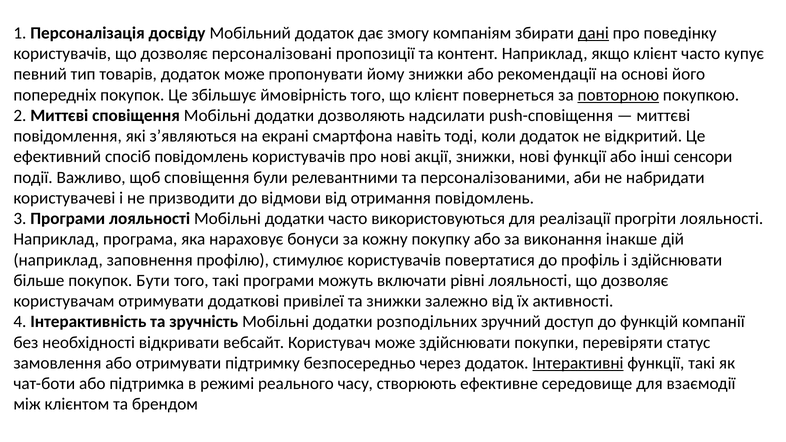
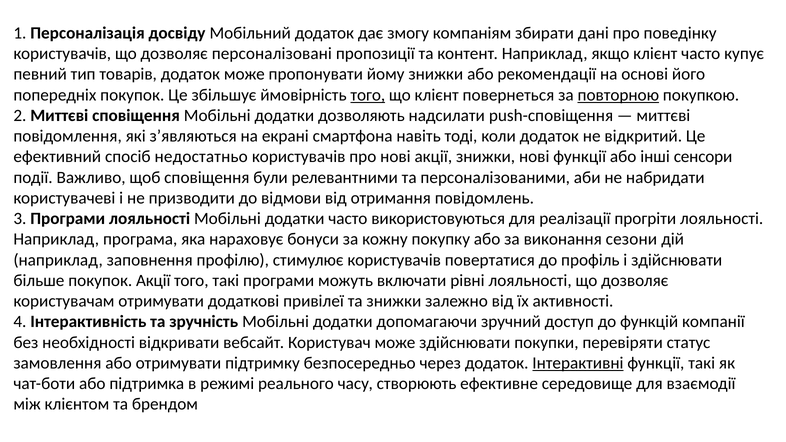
дані underline: present -> none
того at (368, 95) underline: none -> present
спосіб повідомлень: повідомлень -> недостатньо
інакше: інакше -> сезони
покупок Бути: Бути -> Акції
розподільних: розподільних -> допомагаючи
